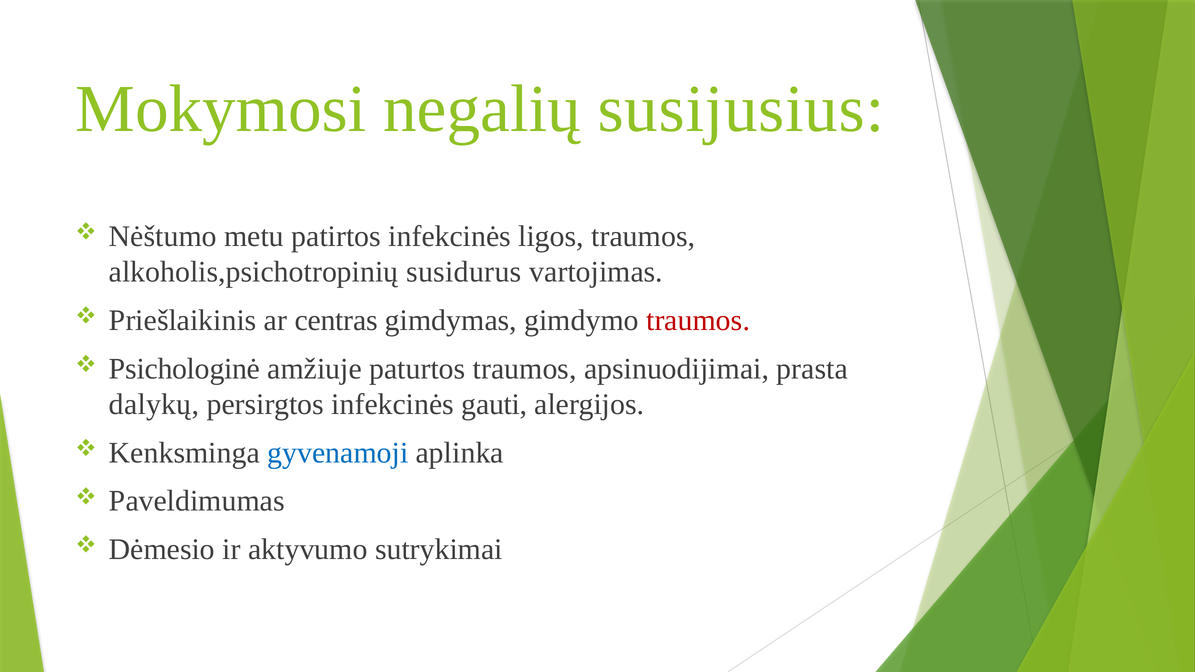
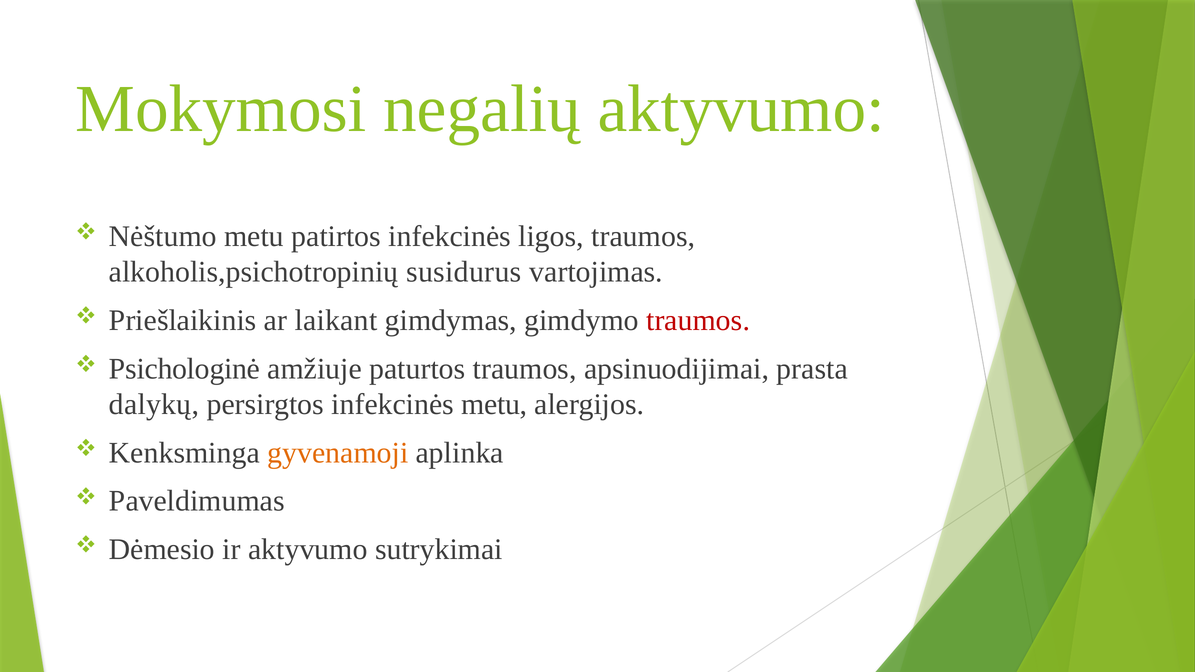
negalių susijusius: susijusius -> aktyvumo
centras: centras -> laikant
infekcinės gauti: gauti -> metu
gyvenamoji colour: blue -> orange
